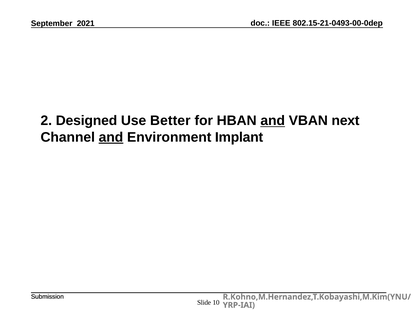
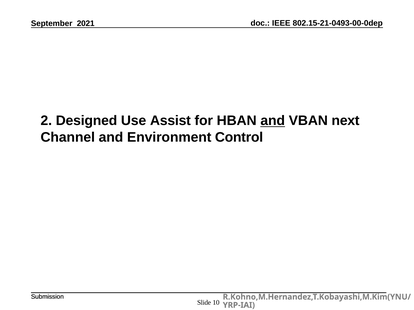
Better: Better -> Assist
and at (111, 137) underline: present -> none
Implant: Implant -> Control
